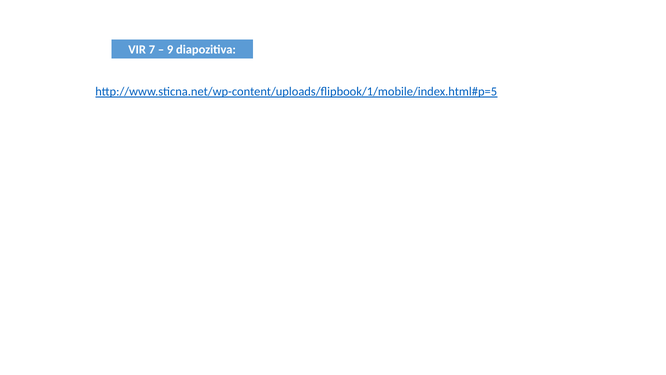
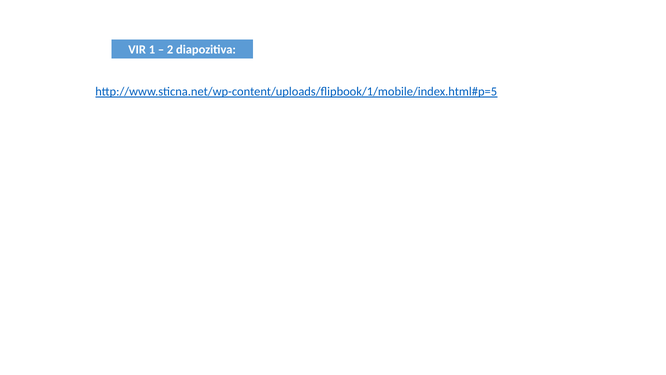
7: 7 -> 1
9: 9 -> 2
